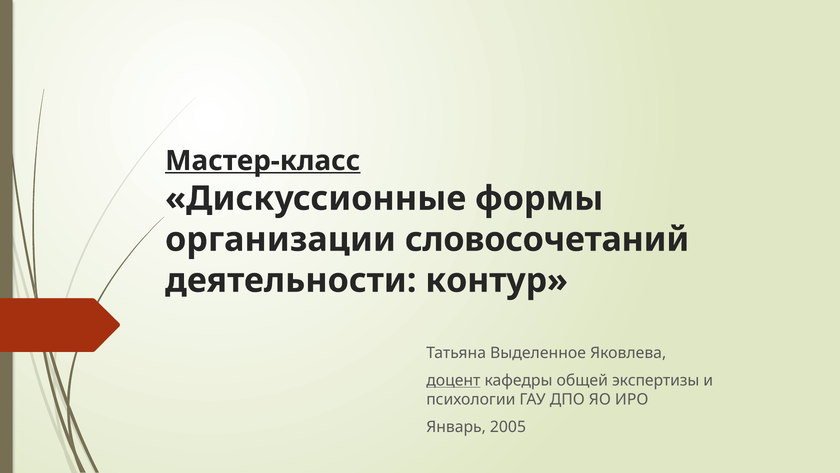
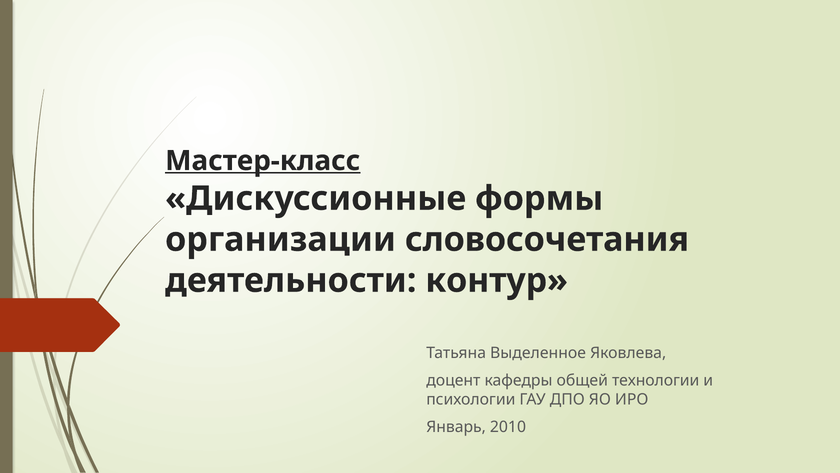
словосочетаний: словосочетаний -> словосочетания
доцент underline: present -> none
экспертизы: экспертизы -> технологии
2005: 2005 -> 2010
